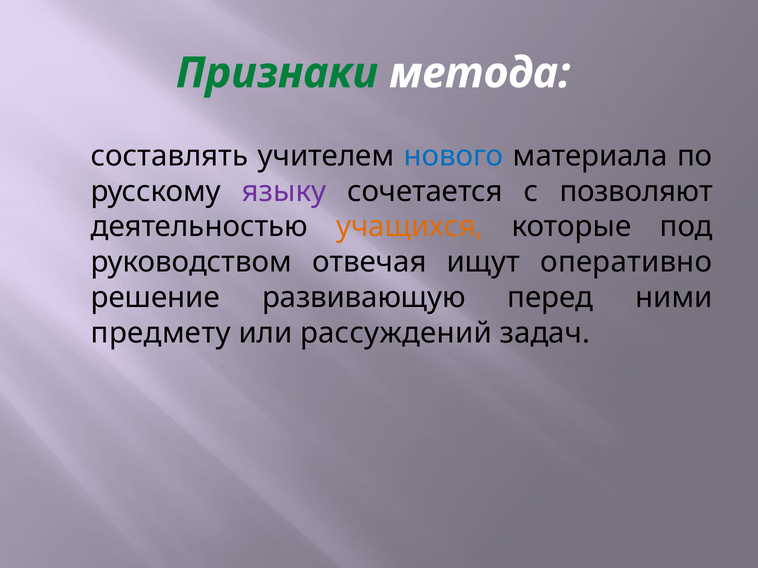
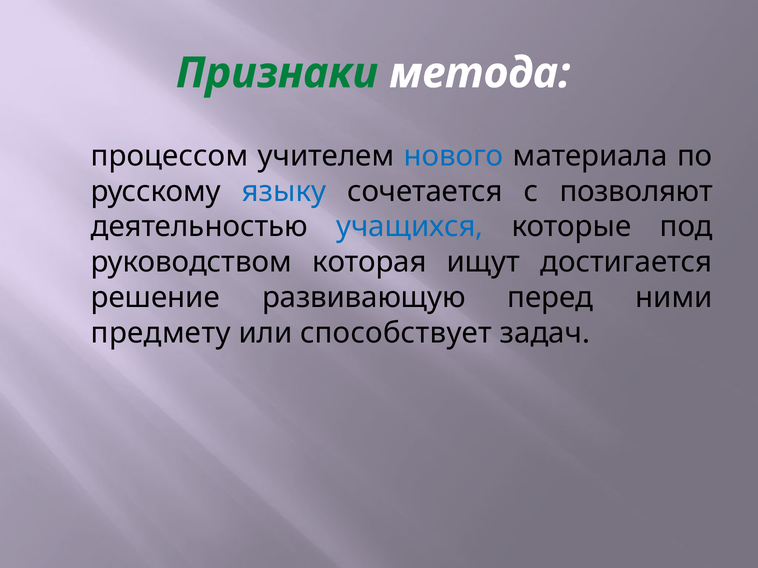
составлять: составлять -> процессом
языку colour: purple -> blue
учащихся colour: orange -> blue
отвечая: отвечая -> которая
оперативно: оперативно -> достигается
рассуждений: рассуждений -> способствует
